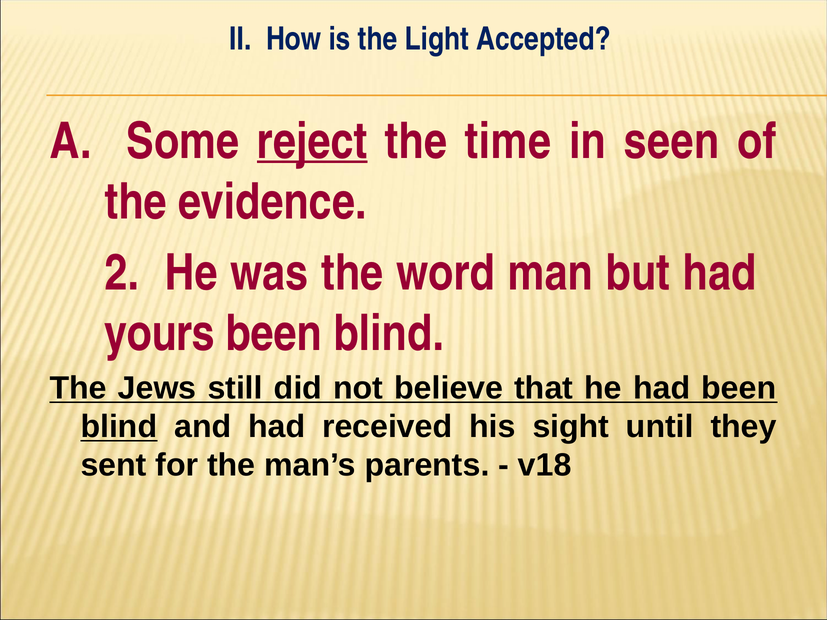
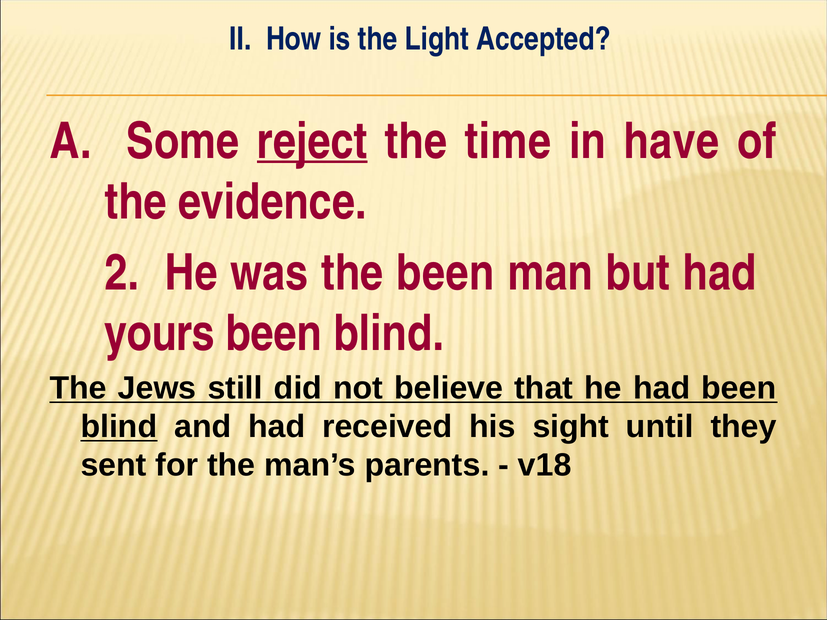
seen: seen -> have
the word: word -> been
